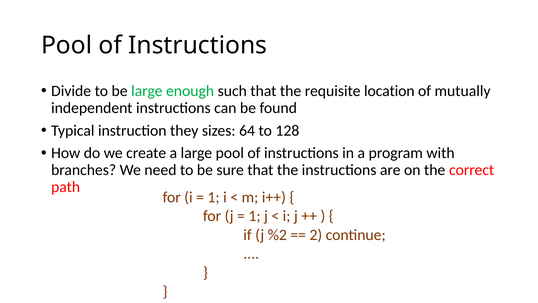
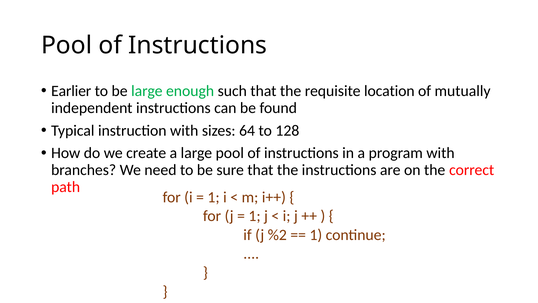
Divide: Divide -> Earlier
instruction they: they -> with
2 at (316, 235): 2 -> 1
